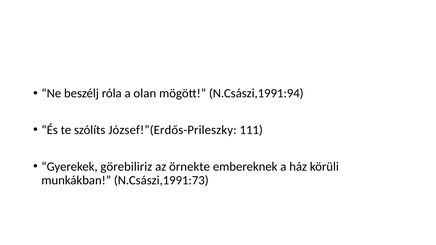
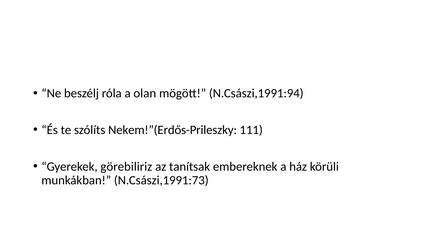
József!”(Erdős-Prileszky: József!”(Erdős-Prileszky -> Nekem!”(Erdős-Prileszky
örnekte: örnekte -> tanítsak
